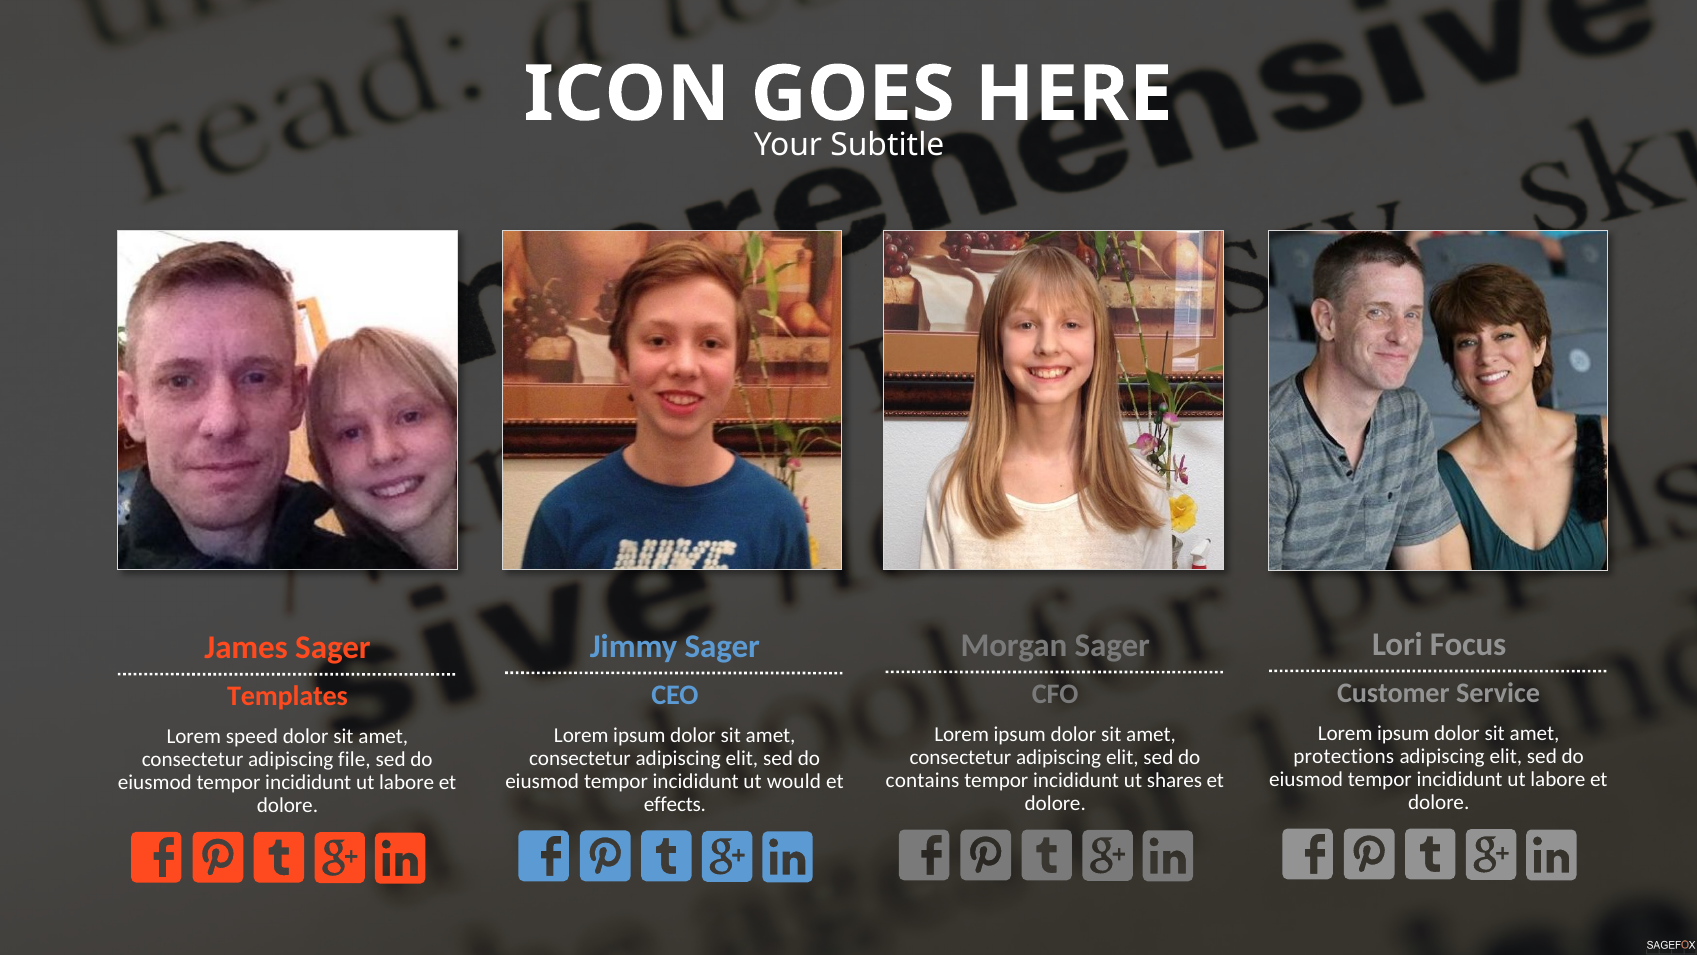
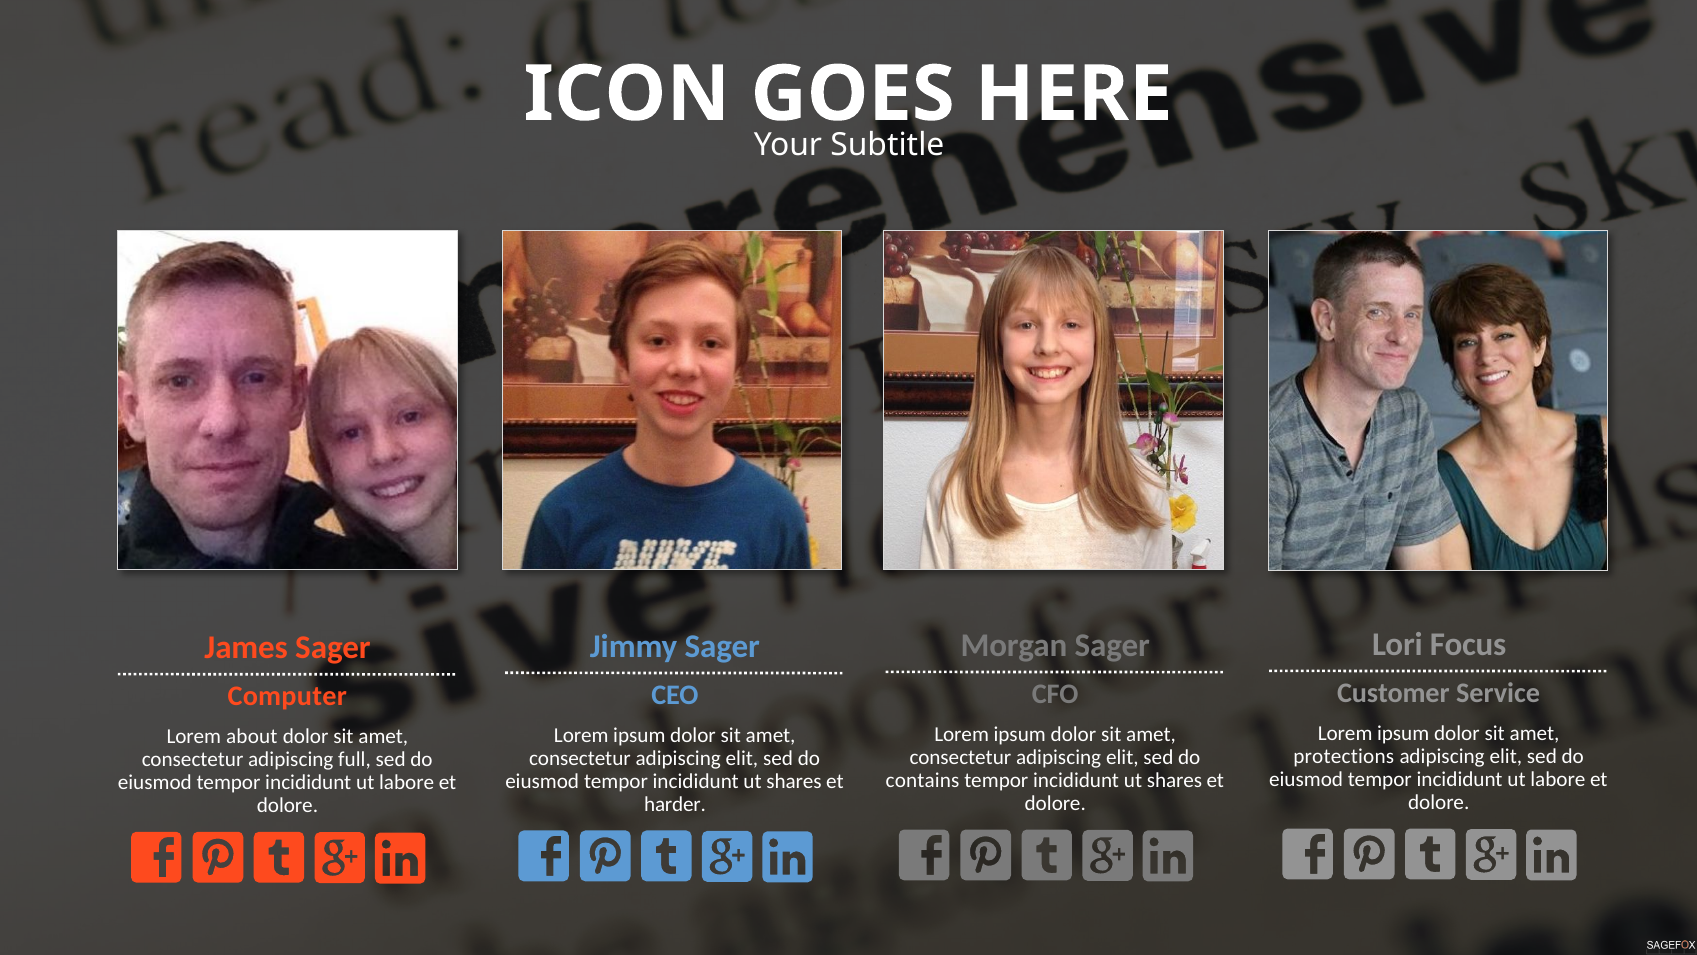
Templates: Templates -> Computer
speed: speed -> about
file: file -> full
would at (794, 781): would -> shares
effects: effects -> harder
